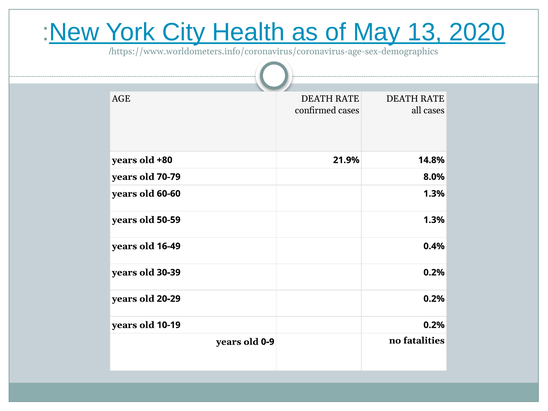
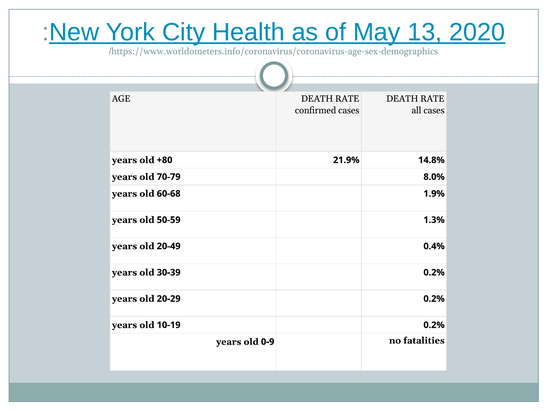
1.3% at (434, 194): 1.3% -> 1.9%
60-60: 60-60 -> 60-68
16-49: 16-49 -> 20-49
